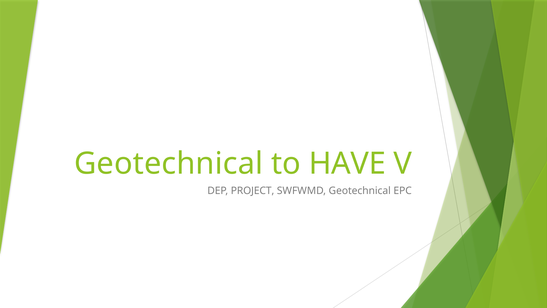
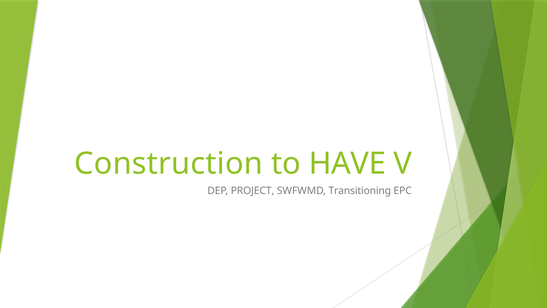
Geotechnical at (169, 163): Geotechnical -> Construction
SWFWMD Geotechnical: Geotechnical -> Transitioning
